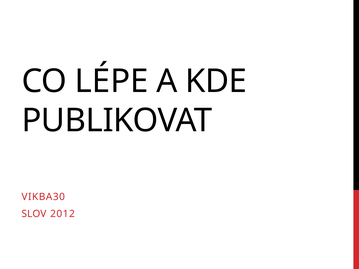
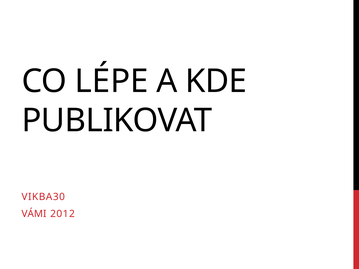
SLOV: SLOV -> VÁMI
